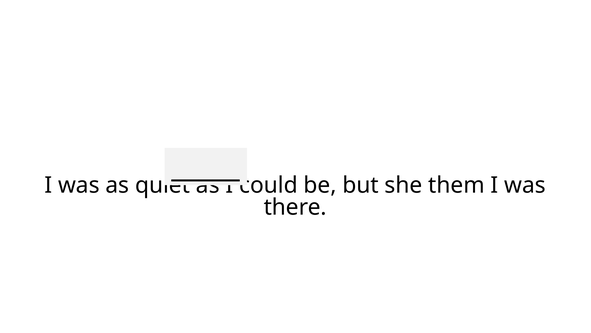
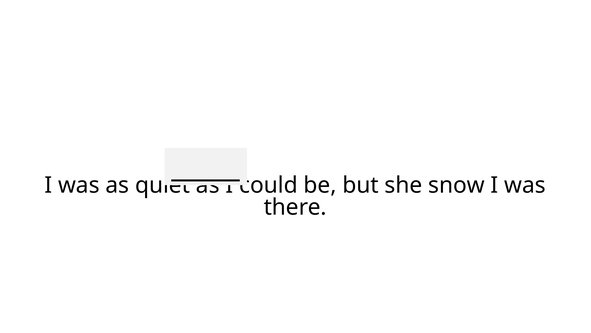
them: them -> snow
